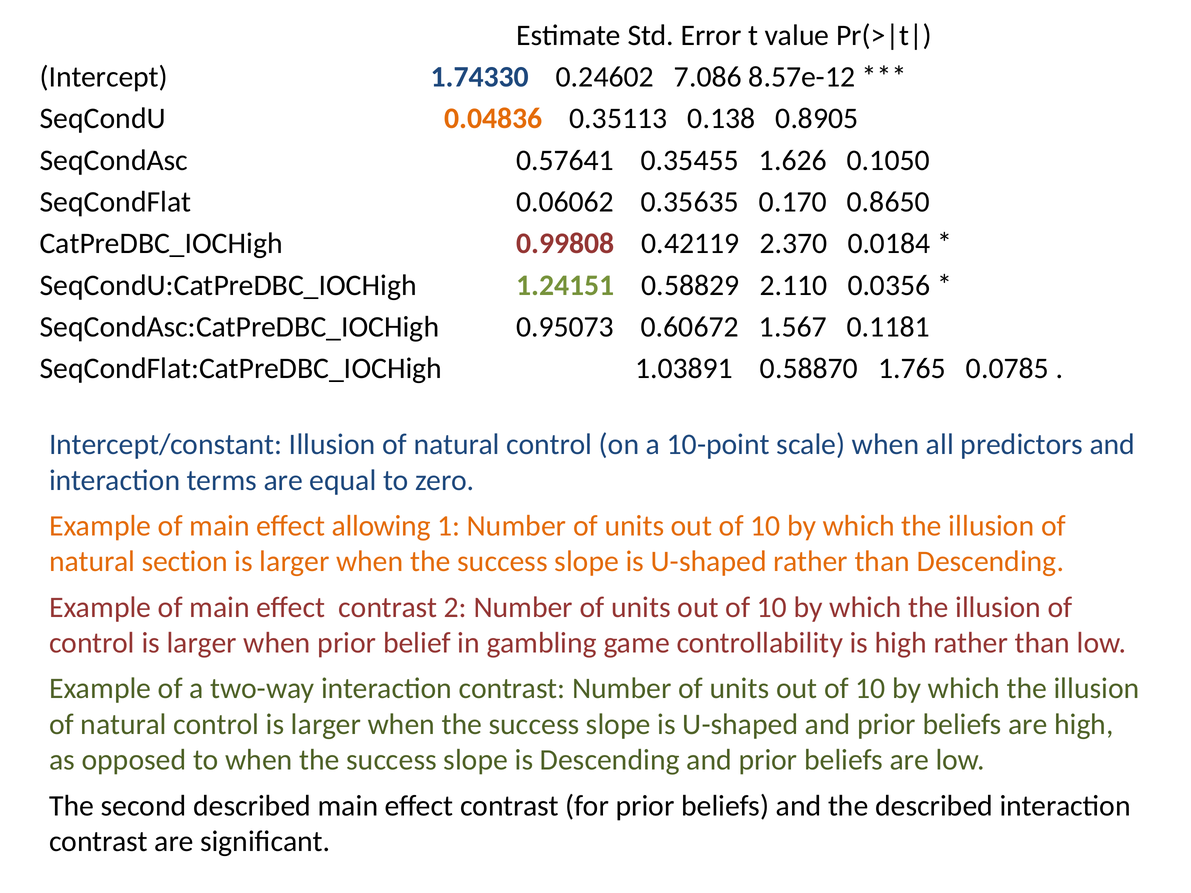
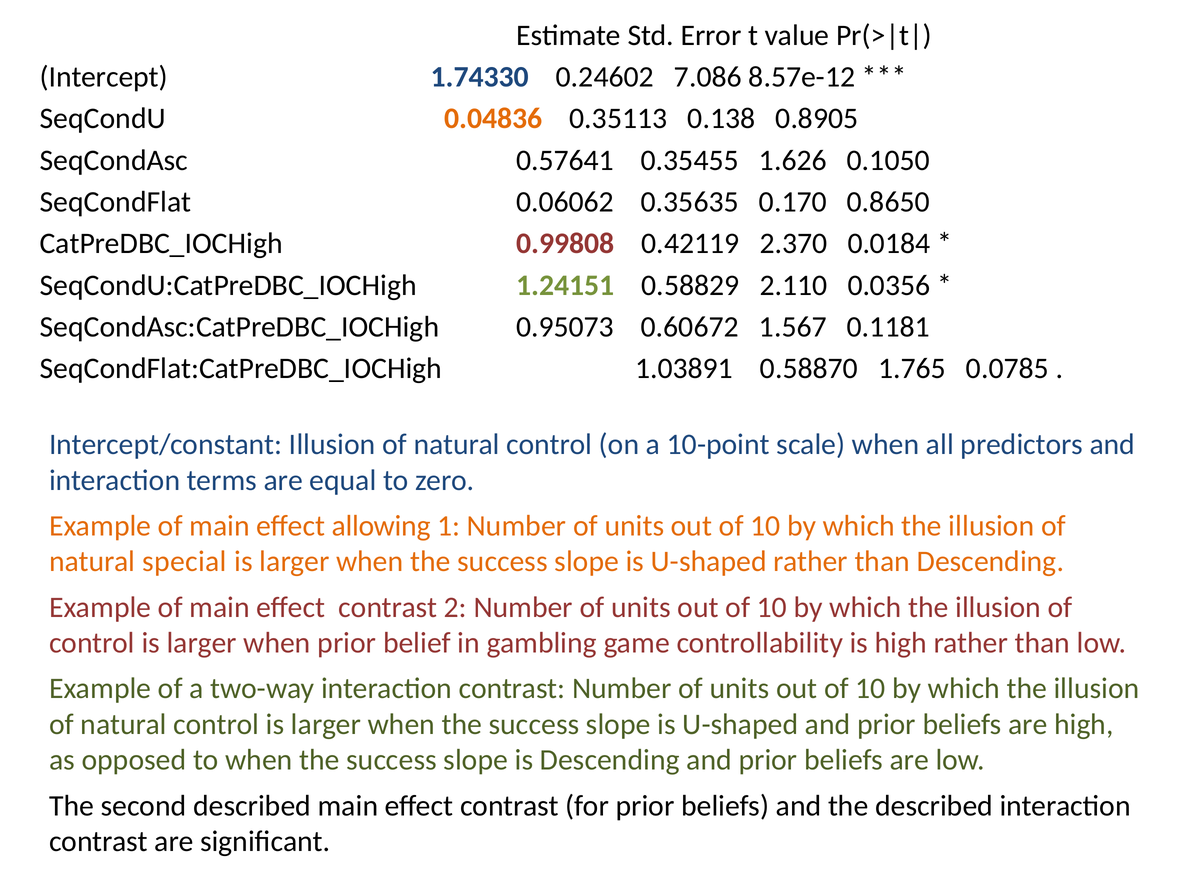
section: section -> special
